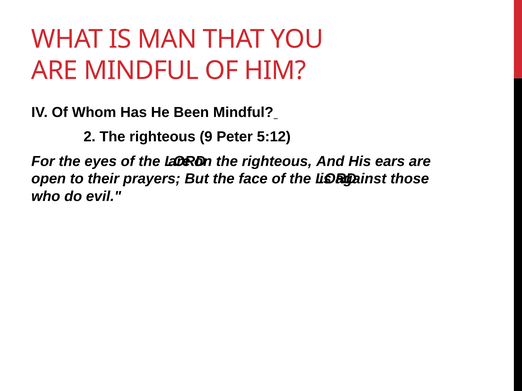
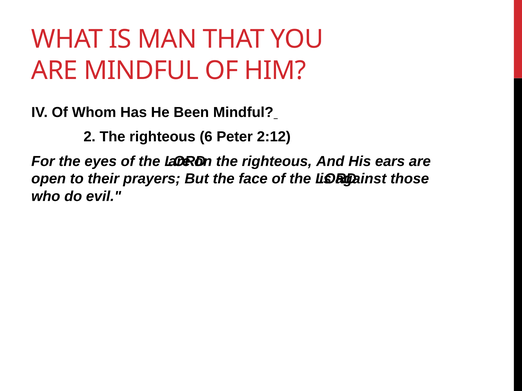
9: 9 -> 6
5:12: 5:12 -> 2:12
